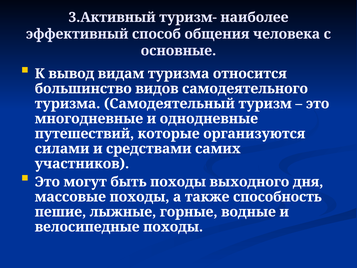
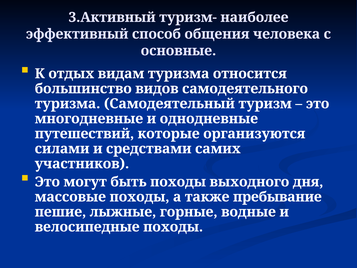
вывод: вывод -> отдых
способность: способность -> пребывание
